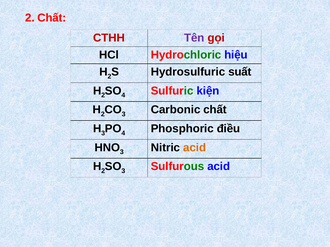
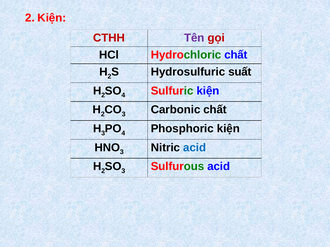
2 Chất: Chất -> Kiện
Hydrochloric hiệu: hiệu -> chất
Phosphoric điều: điều -> kiện
acid at (195, 148) colour: orange -> blue
